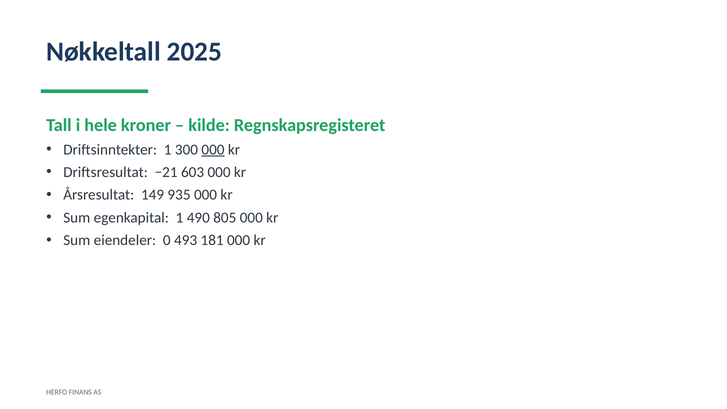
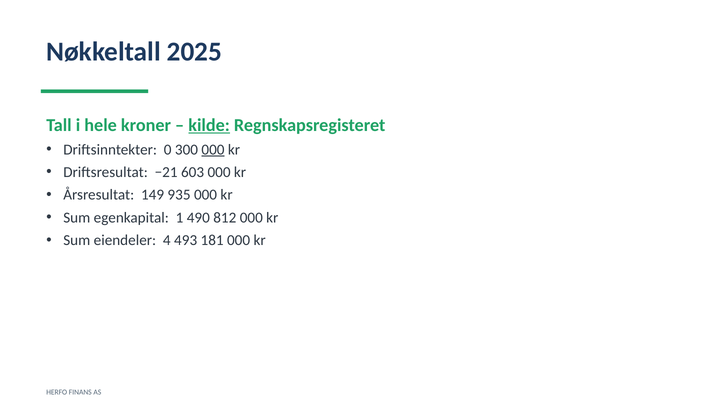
kilde underline: none -> present
Driftsinntekter 1: 1 -> 0
805: 805 -> 812
0: 0 -> 4
